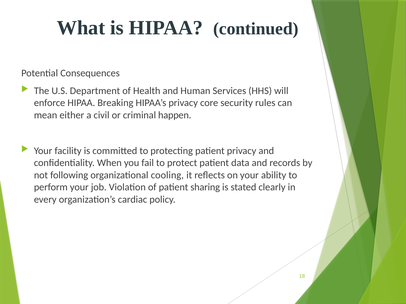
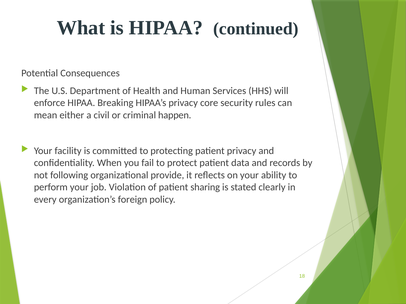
cooling: cooling -> provide
cardiac: cardiac -> foreign
